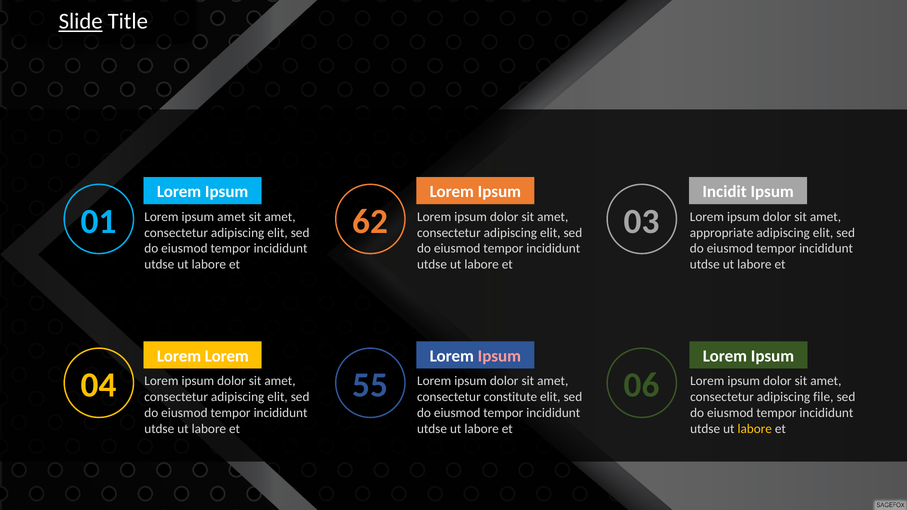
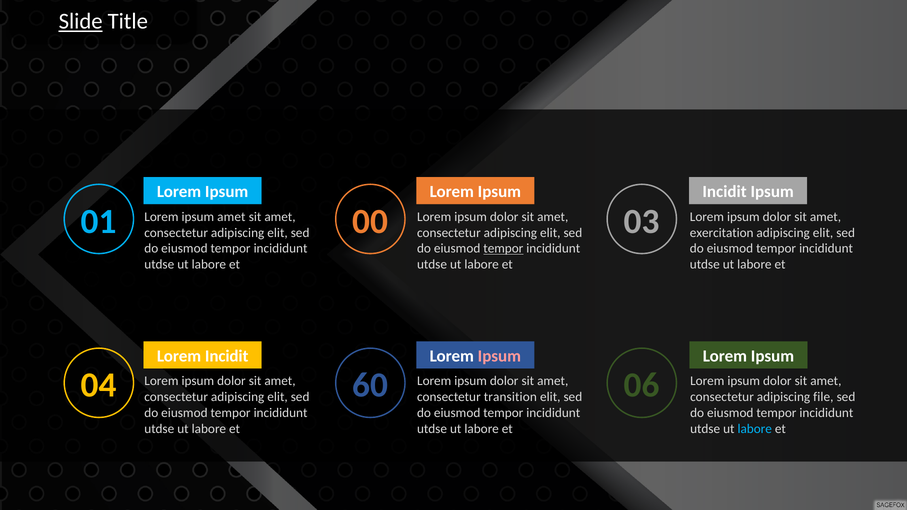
62: 62 -> 00
appropriate: appropriate -> exercitation
tempor at (503, 249) underline: none -> present
Lorem at (227, 356): Lorem -> Incidit
55: 55 -> 60
constitute: constitute -> transition
labore at (755, 429) colour: yellow -> light blue
